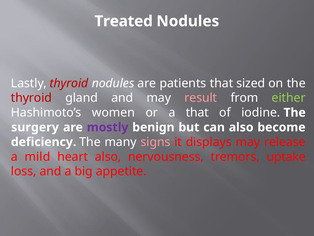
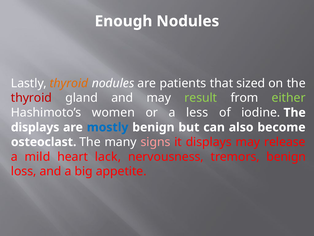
Treated: Treated -> Enough
thyroid at (69, 83) colour: red -> orange
result colour: pink -> light green
a that: that -> less
surgery at (35, 127): surgery -> displays
mostly colour: purple -> blue
deficiency: deficiency -> osteoclast
heart also: also -> lack
tremors uptake: uptake -> benign
